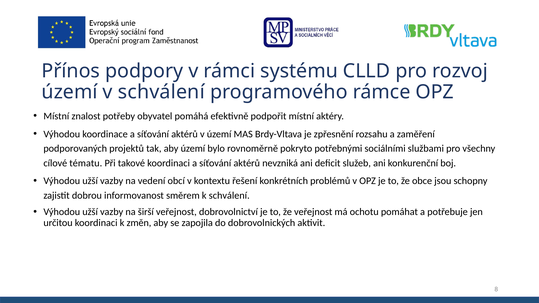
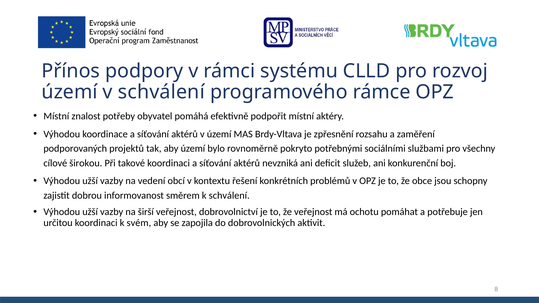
tématu: tématu -> širokou
změn: změn -> svém
